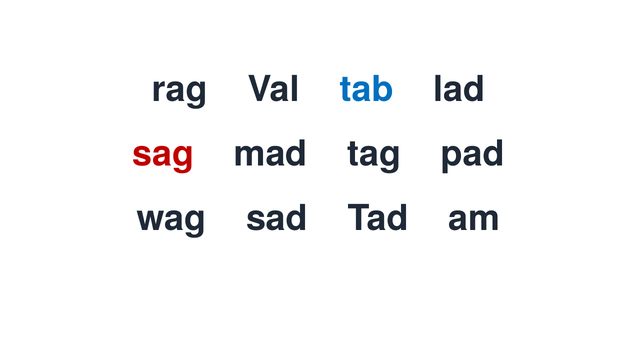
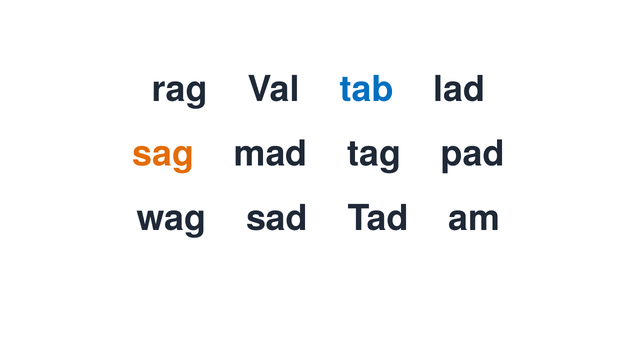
sag colour: red -> orange
